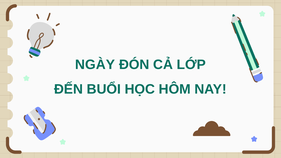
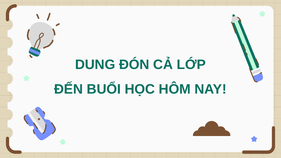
NGÀY: NGÀY -> DUNG
